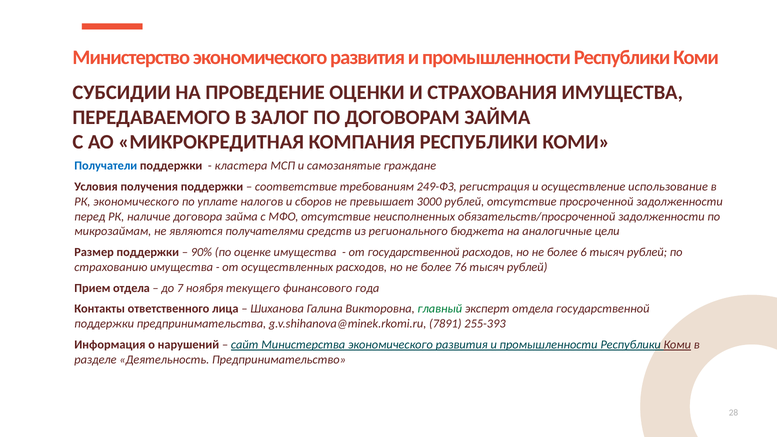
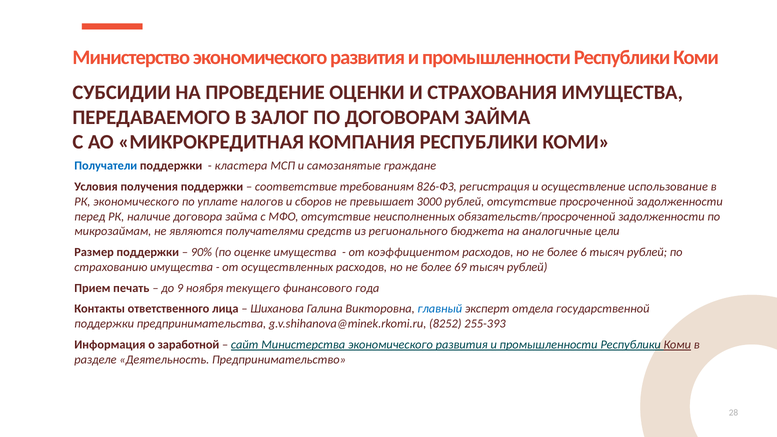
249-ФЗ: 249-ФЗ -> 826-ФЗ
от государственной: государственной -> коэффициентом
76: 76 -> 69
Прием отдела: отдела -> печать
7: 7 -> 9
главный colour: green -> blue
7891: 7891 -> 8252
нарушений: нарушений -> заработной
